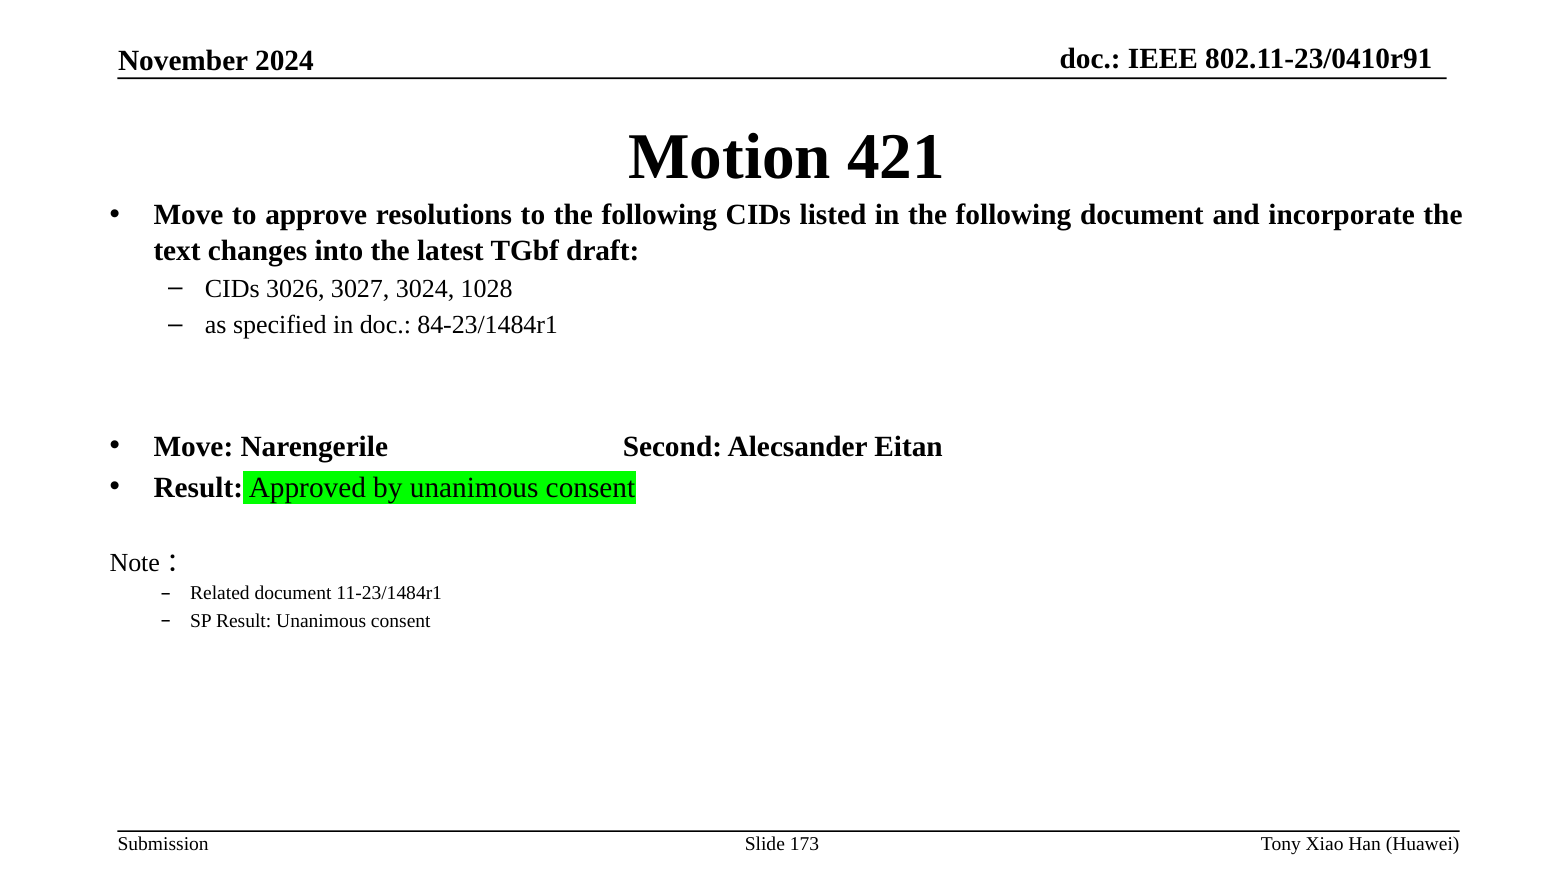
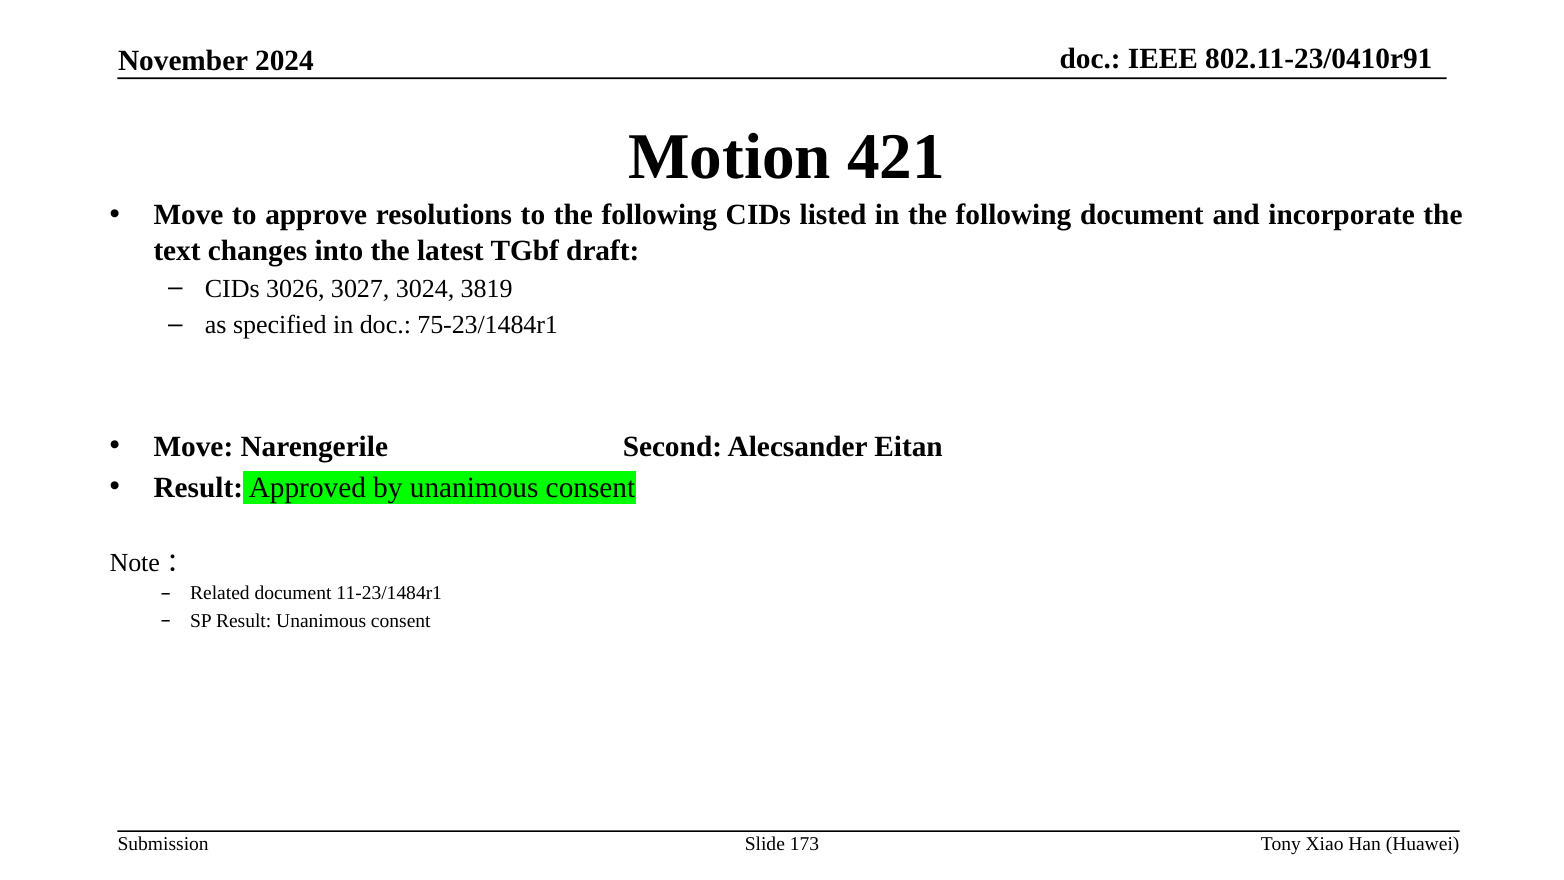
1028: 1028 -> 3819
84-23/1484r1: 84-23/1484r1 -> 75-23/1484r1
